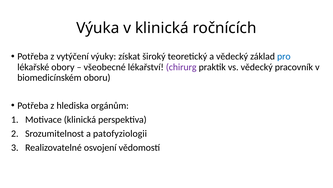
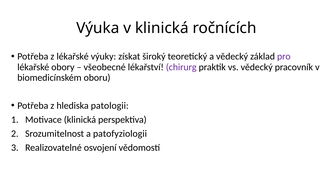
z vytýčení: vytýčení -> lékařské
pro colour: blue -> purple
orgánům: orgánům -> patologii
